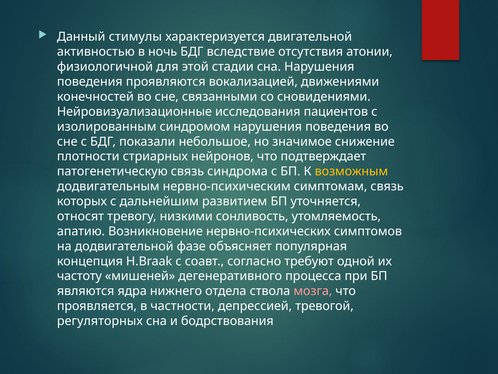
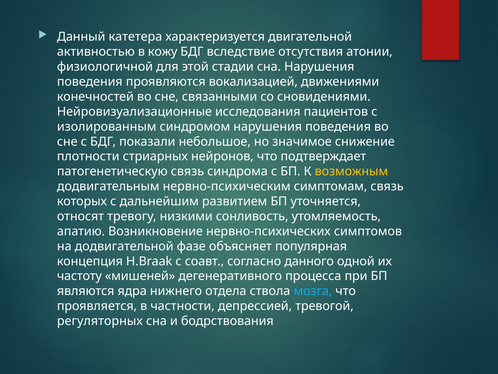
стимулы: стимулы -> катетера
ночь: ночь -> кожу
требуют: требуют -> данного
мозга colour: pink -> light blue
